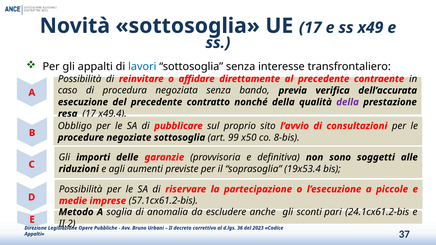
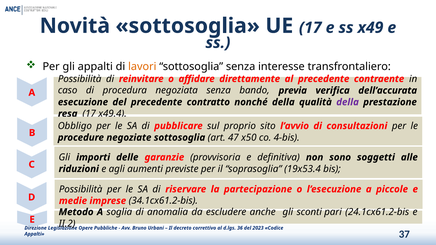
lavori colour: blue -> orange
99: 99 -> 47
8-bis: 8-bis -> 4-bis
57.1cx61.2-bis: 57.1cx61.2-bis -> 34.1cx61.2-bis
